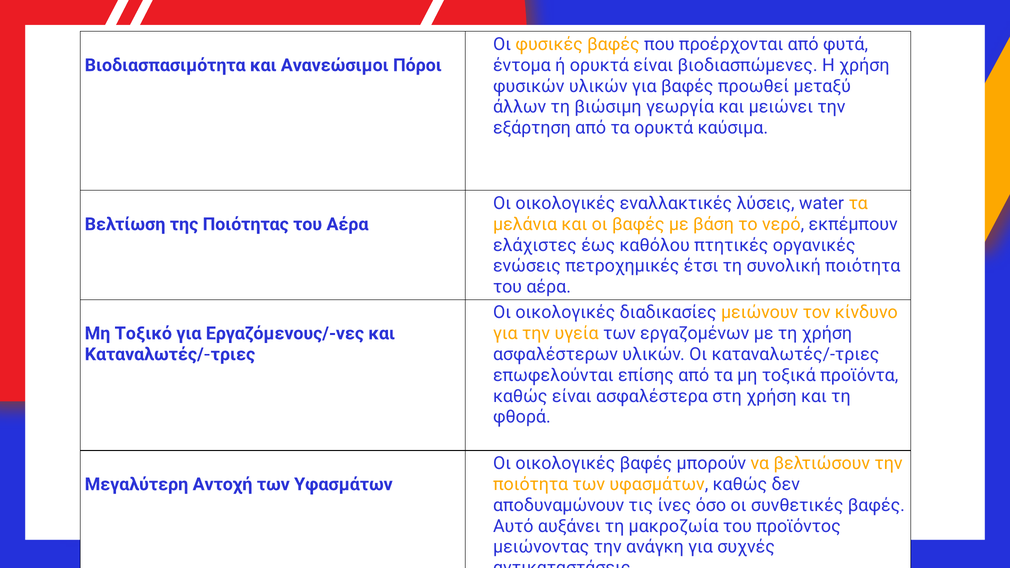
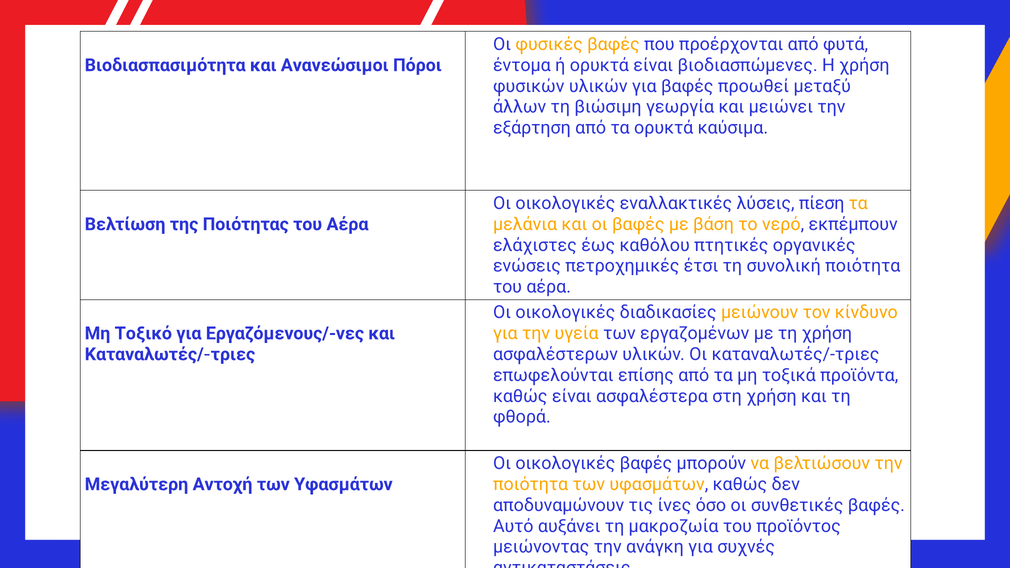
water: water -> πίεση
